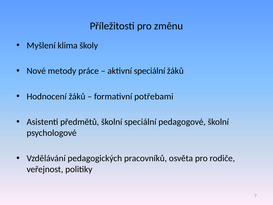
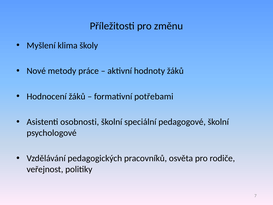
aktivní speciální: speciální -> hodnoty
předmětů: předmětů -> osobnosti
